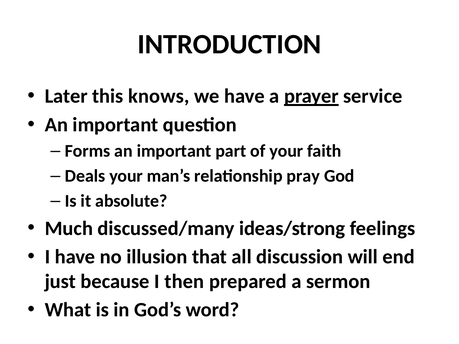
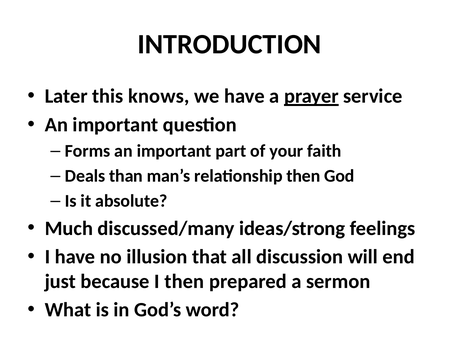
Deals your: your -> than
relationship pray: pray -> then
